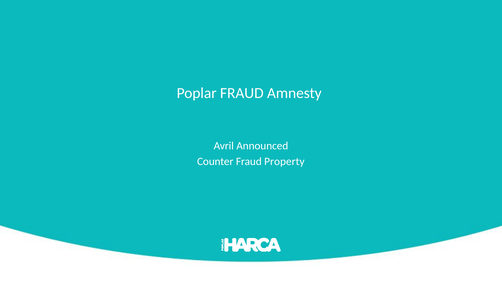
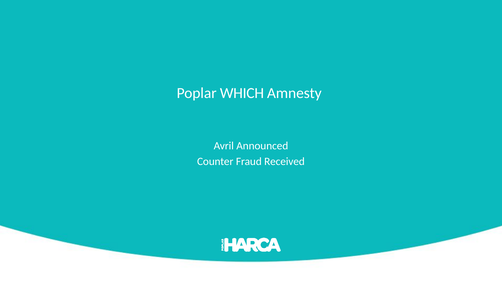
Poplar FRAUD: FRAUD -> WHICH
Property: Property -> Received
